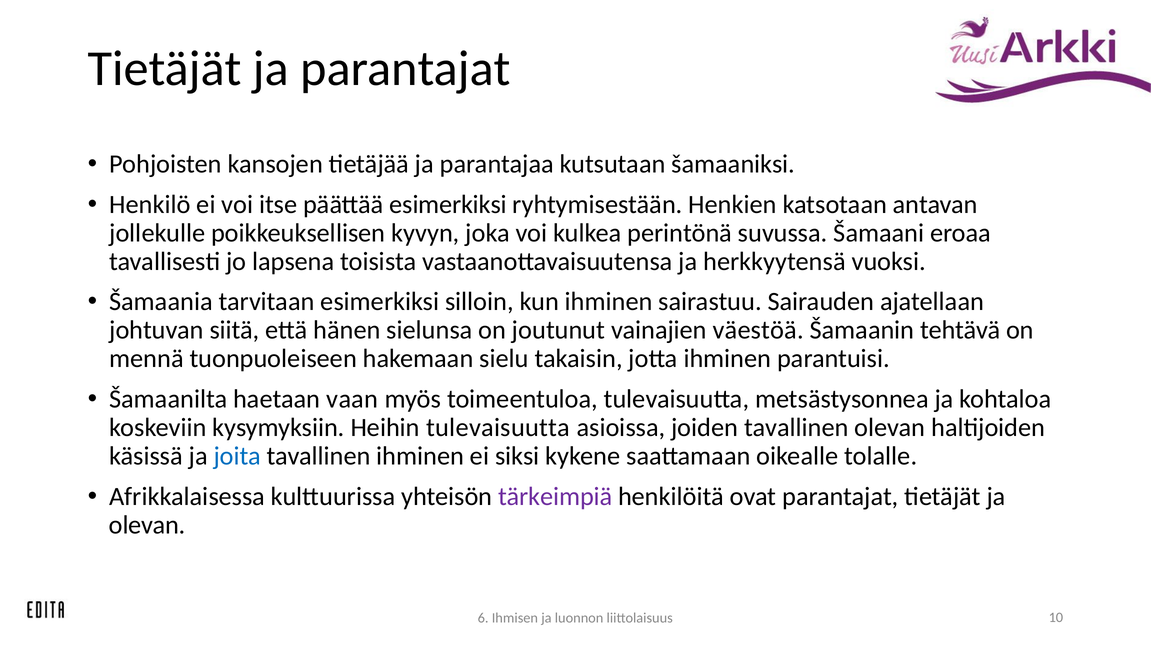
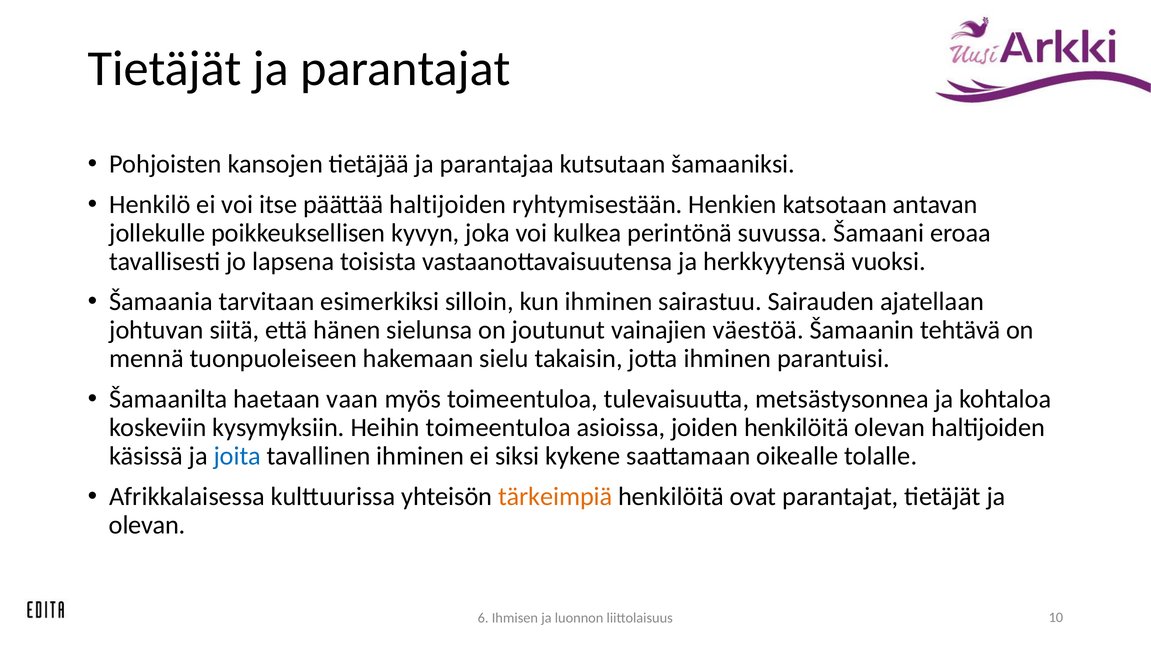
päättää esimerkiksi: esimerkiksi -> haltijoiden
Heihin tulevaisuutta: tulevaisuutta -> toimeentuloa
joiden tavallinen: tavallinen -> henkilöitä
tärkeimpiä colour: purple -> orange
